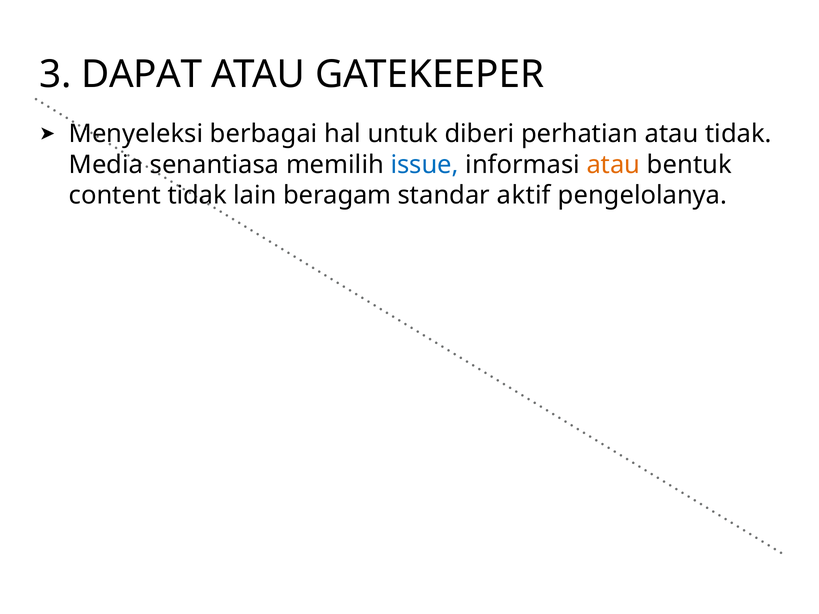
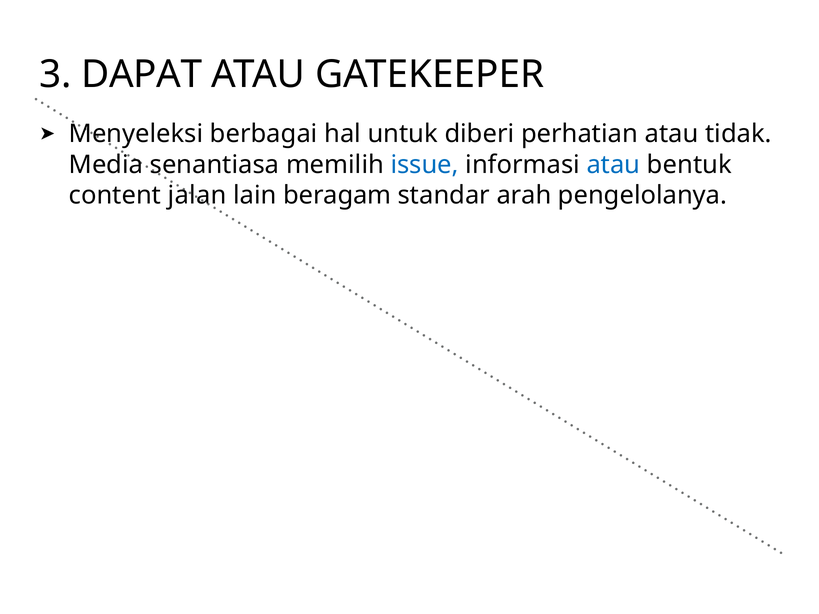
atau at (613, 165) colour: orange -> blue
content tidak: tidak -> jalan
aktif: aktif -> arah
